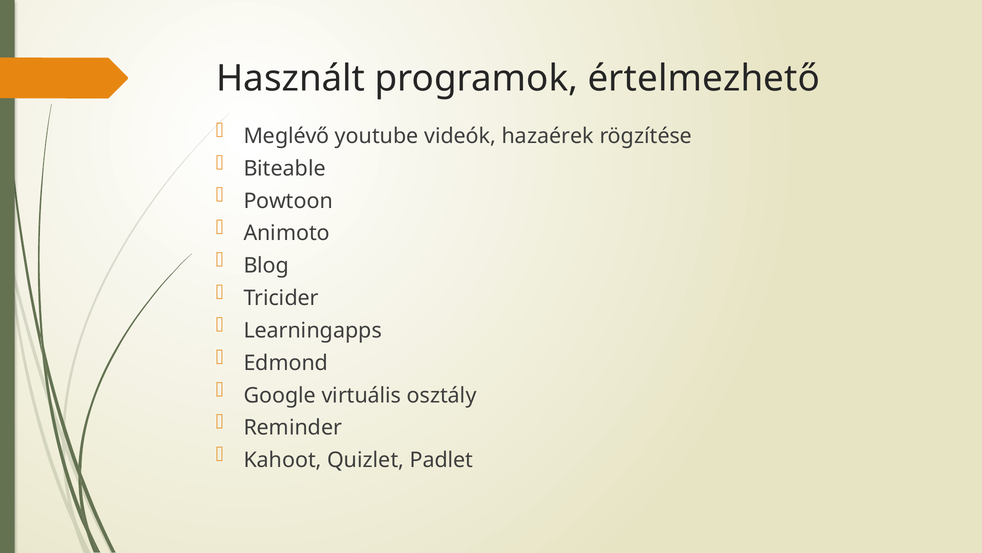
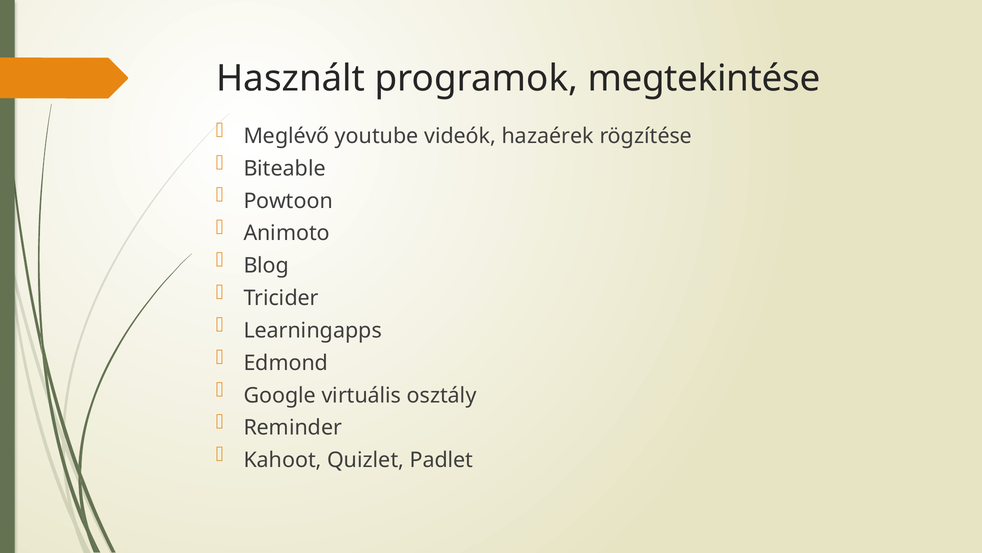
értelmezhető: értelmezhető -> megtekintése
